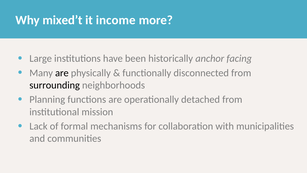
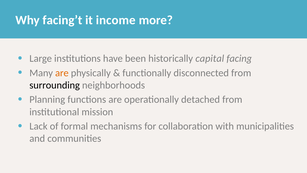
mixed’t: mixed’t -> facing’t
anchor: anchor -> capital
are at (62, 73) colour: black -> orange
